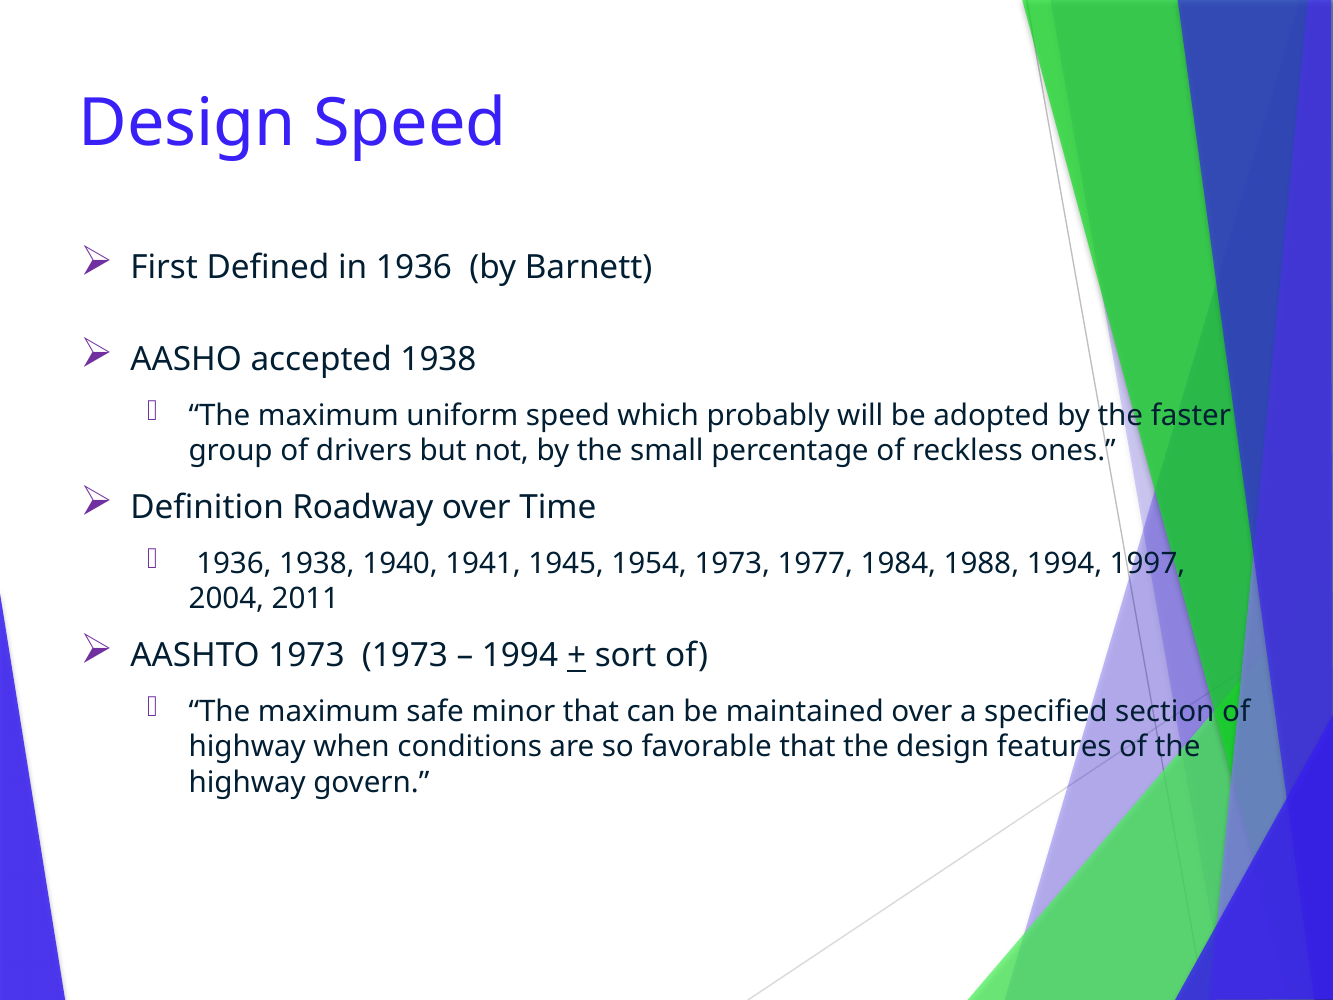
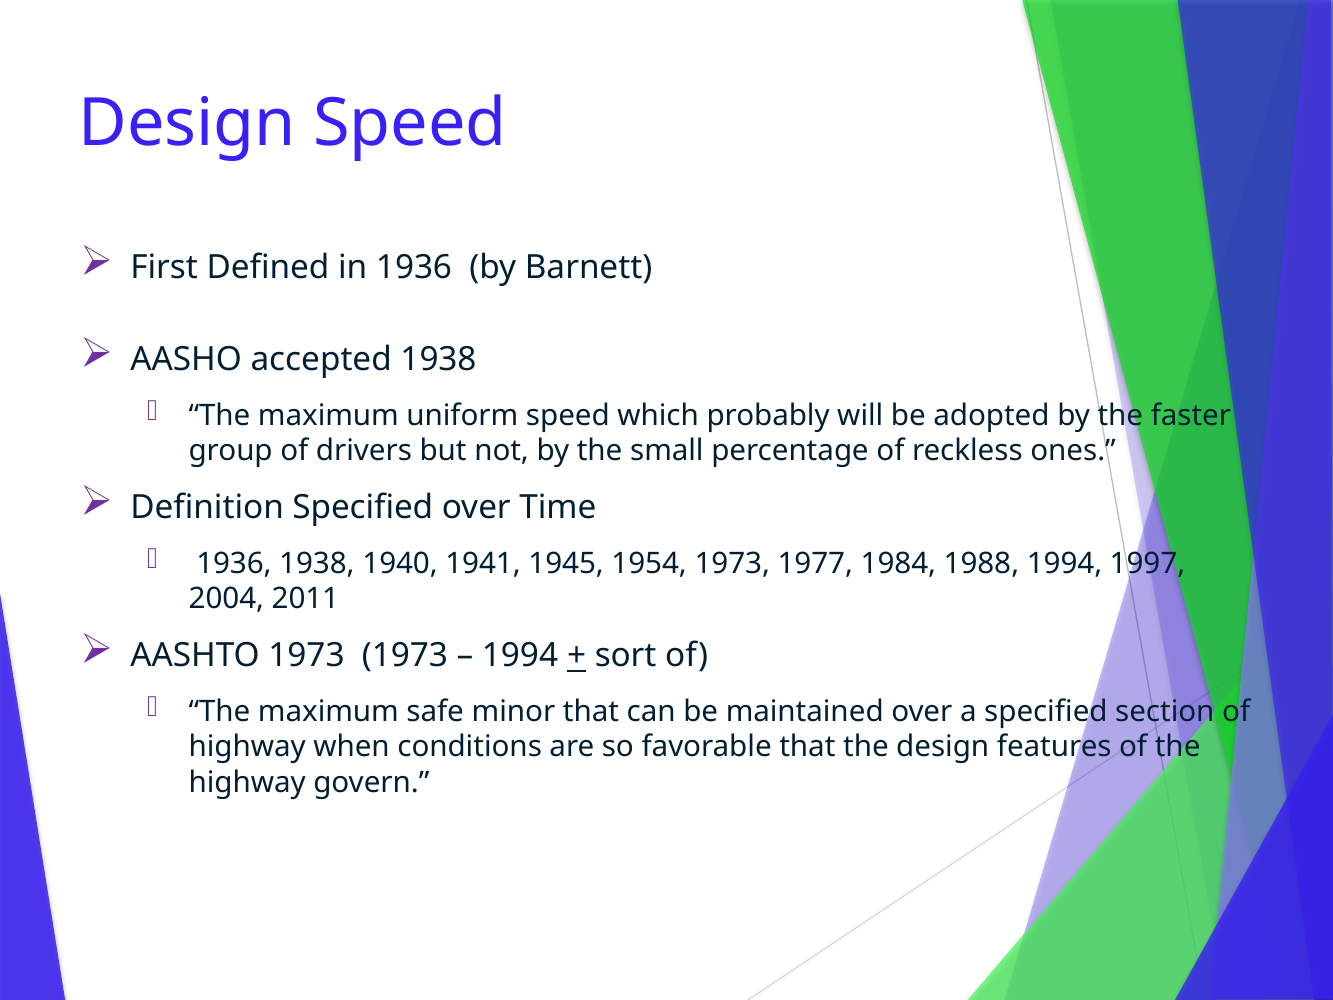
Definition Roadway: Roadway -> Specified
